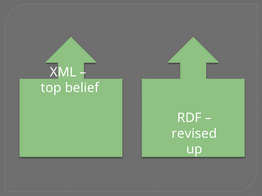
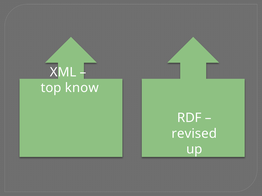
belief: belief -> know
